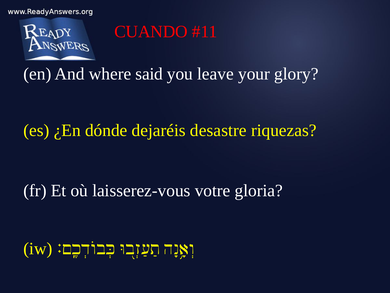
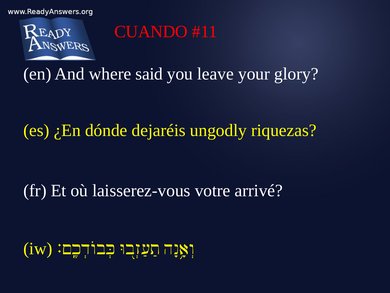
desastre: desastre -> ungodly
gloria: gloria -> arrivé
